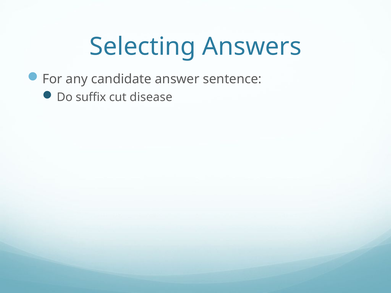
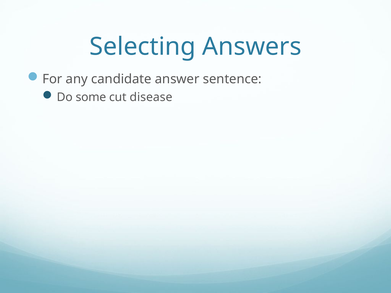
suffix: suffix -> some
